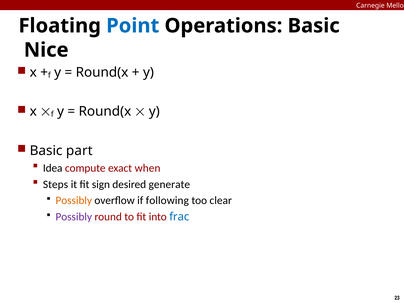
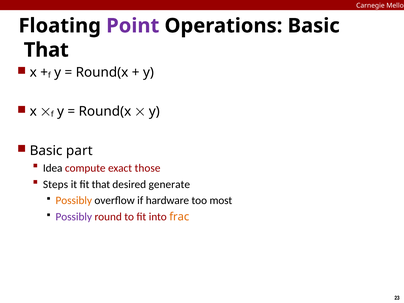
Point colour: blue -> purple
Nice at (46, 50): Nice -> That
when: when -> those
fit sign: sign -> that
following: following -> hardware
clear: clear -> most
frac colour: blue -> orange
